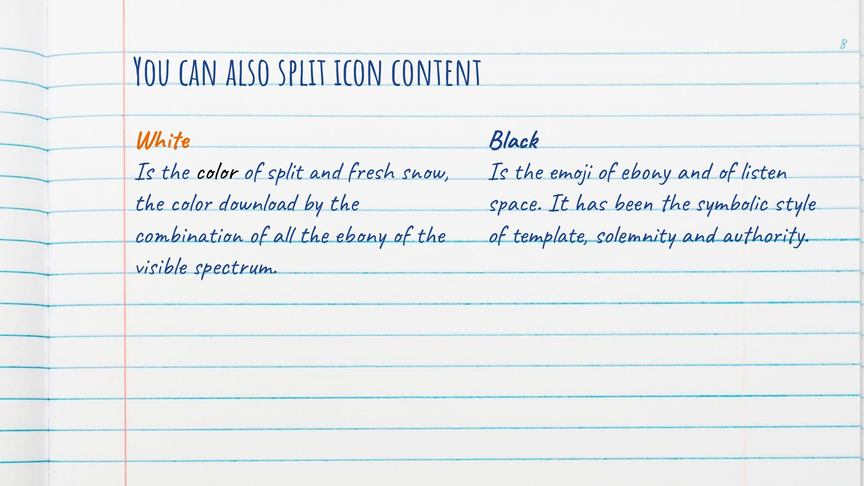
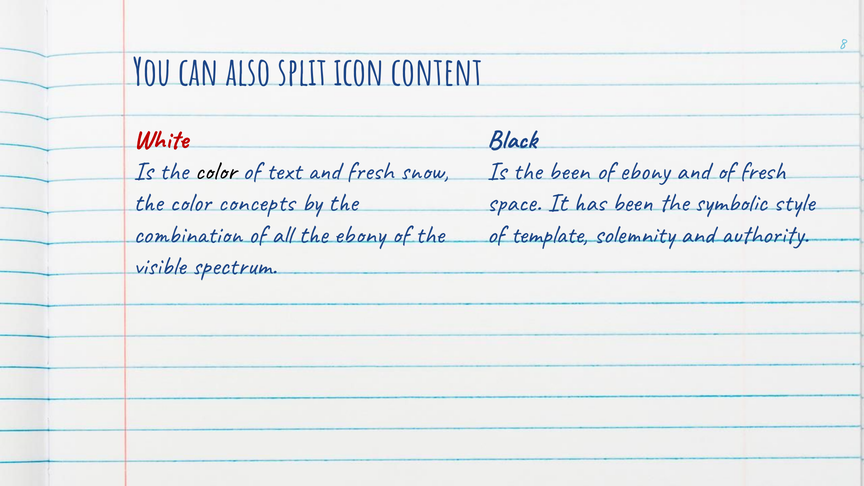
White colour: orange -> red
of split: split -> text
the emoji: emoji -> been
of listen: listen -> fresh
download: download -> concepts
